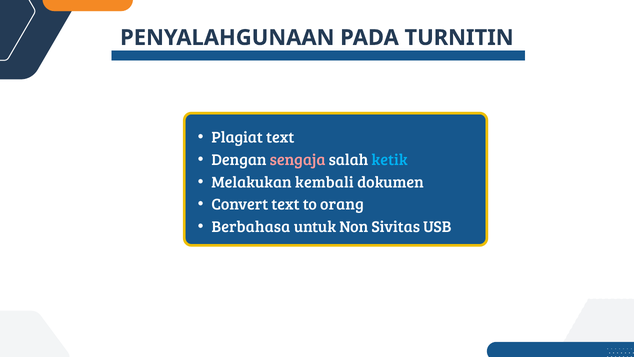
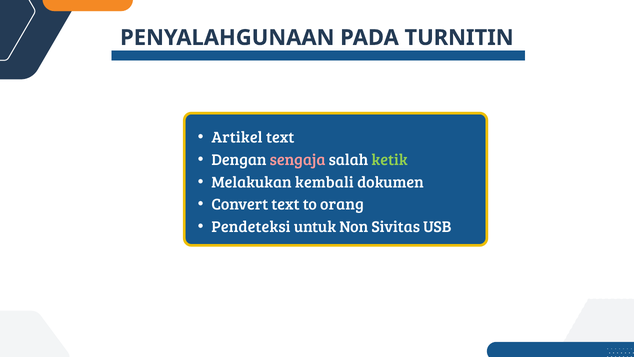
Plagiat: Plagiat -> Artikel
ketik colour: light blue -> light green
Berbahasa: Berbahasa -> Pendeteksi
